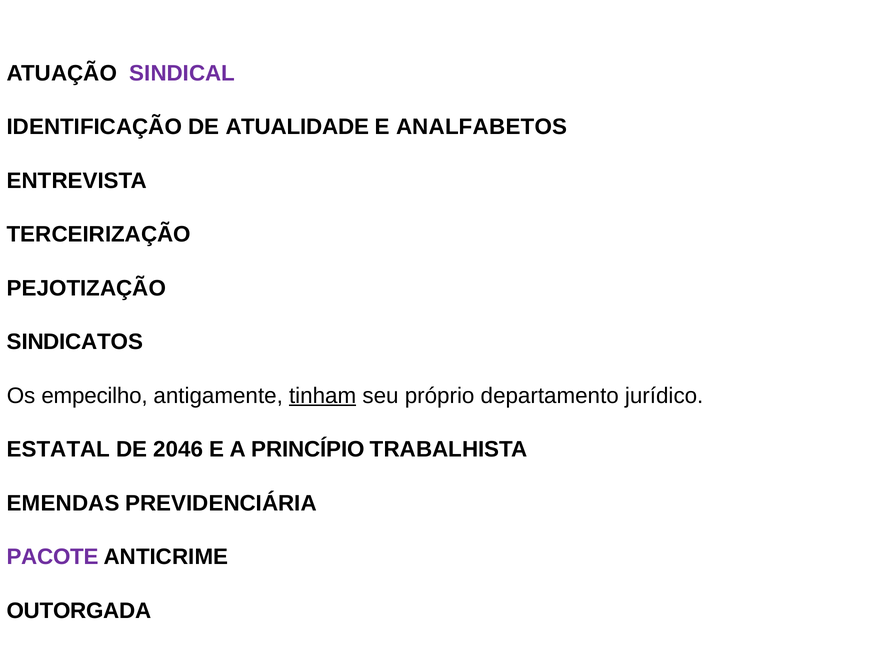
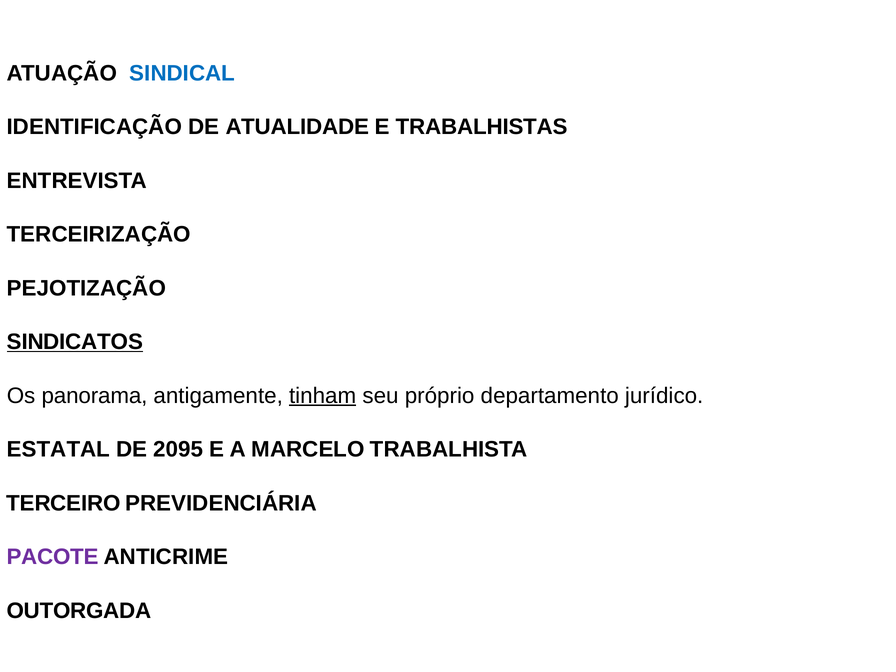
SINDICAL colour: purple -> blue
ANALFABETOS: ANALFABETOS -> TRABALHISTAS
SINDICATOS underline: none -> present
empecilho: empecilho -> panorama
2046: 2046 -> 2095
PRINCÍPIO: PRINCÍPIO -> MARCELO
EMENDAS: EMENDAS -> TERCEIRO
